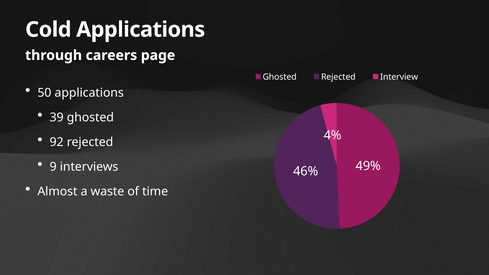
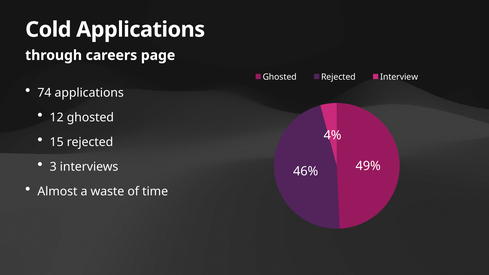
50: 50 -> 74
39: 39 -> 12
92: 92 -> 15
9: 9 -> 3
